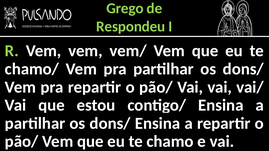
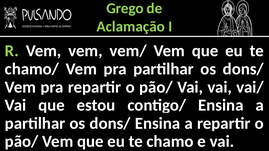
Respondeu: Respondeu -> Aclamação
